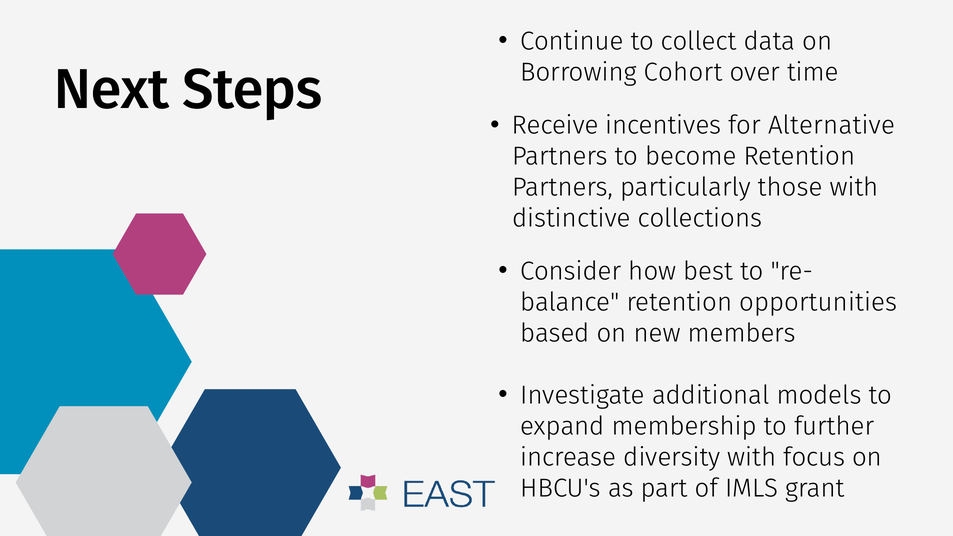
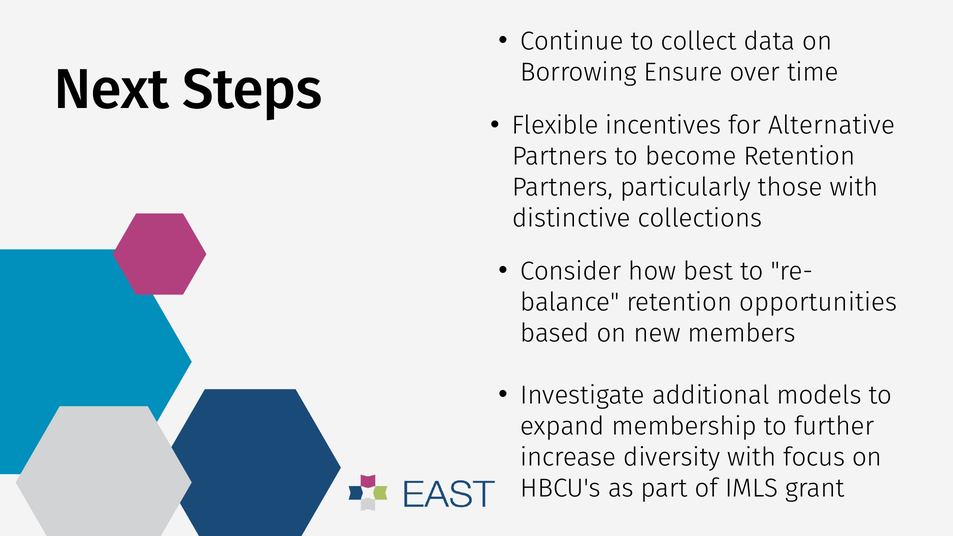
Cohort: Cohort -> Ensure
Receive: Receive -> Flexible
